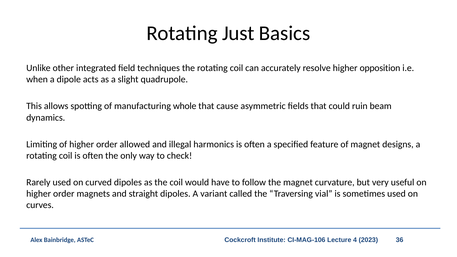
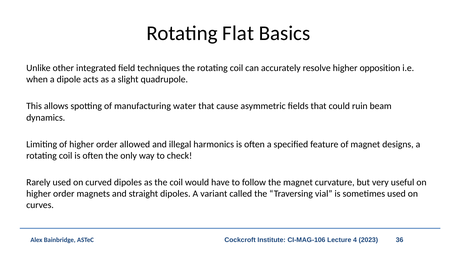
Just: Just -> Flat
whole: whole -> water
